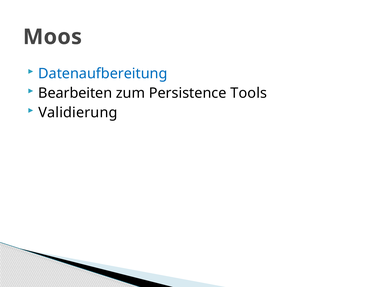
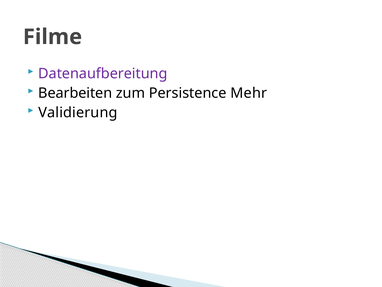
Moos: Moos -> Filme
Datenaufbereitung colour: blue -> purple
Tools: Tools -> Mehr
